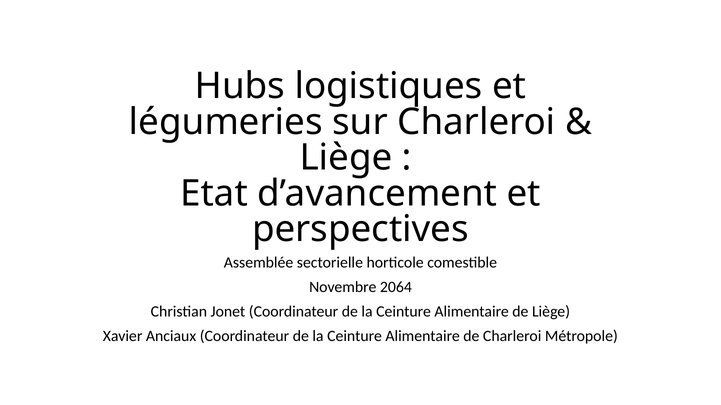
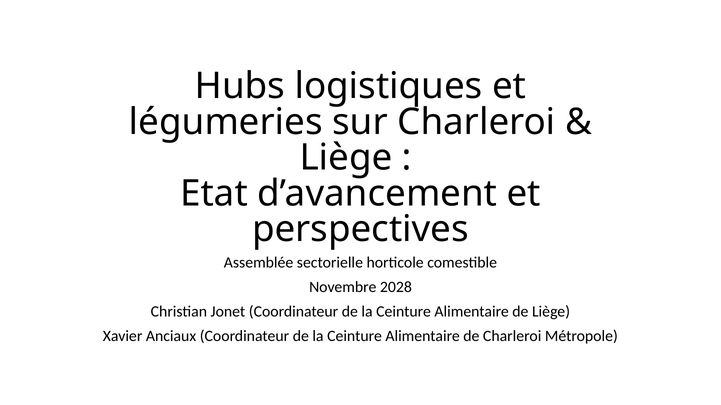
2064: 2064 -> 2028
